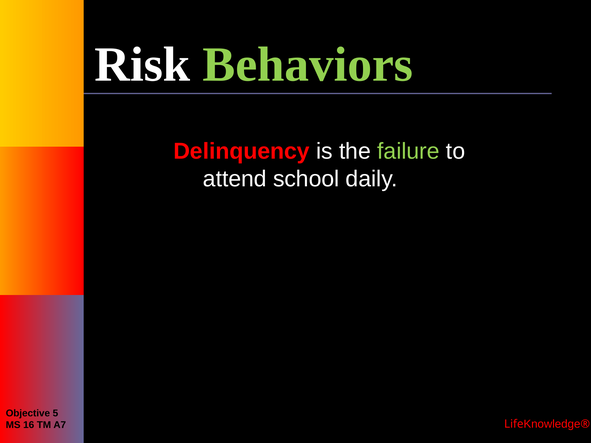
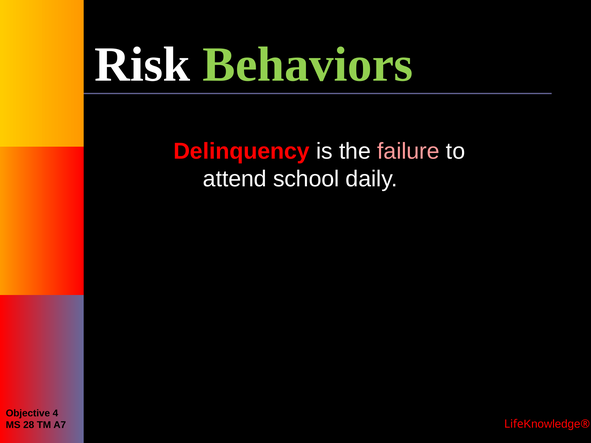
failure colour: light green -> pink
5: 5 -> 4
16: 16 -> 28
